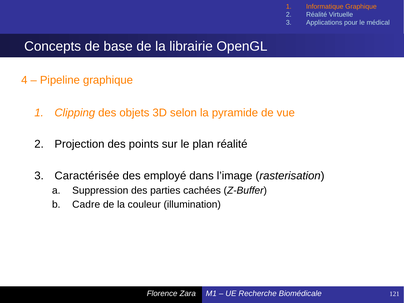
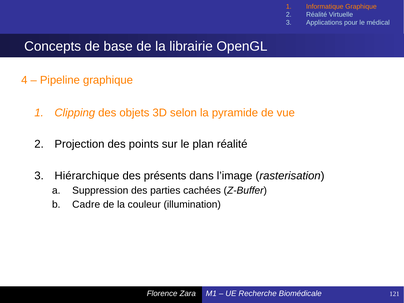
Caractérisée: Caractérisée -> Hiérarchique
employé: employé -> présents
